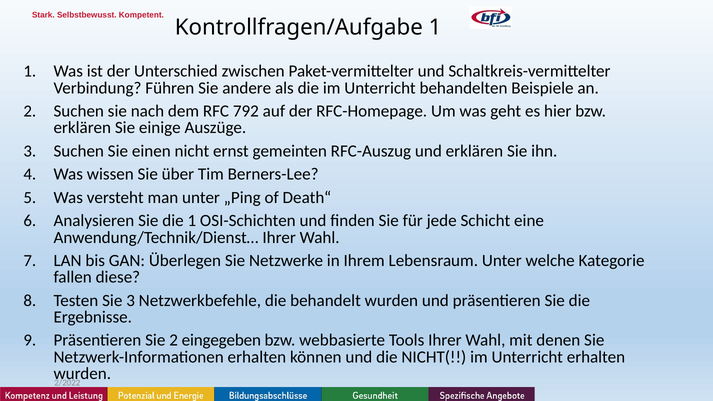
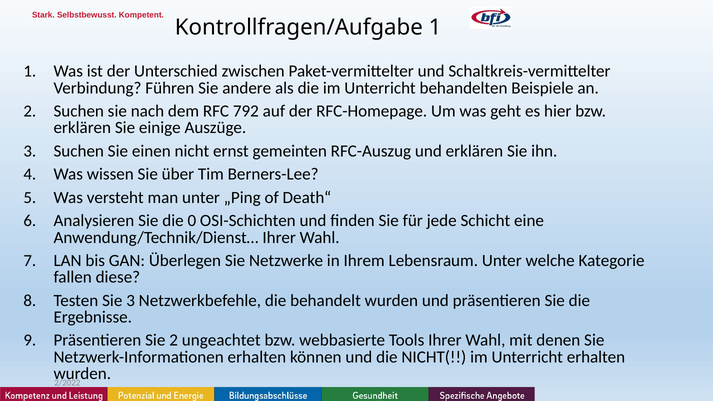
die 1: 1 -> 0
eingegeben: eingegeben -> ungeachtet
